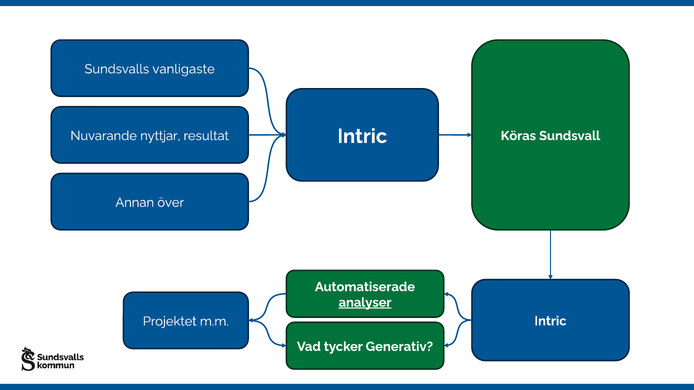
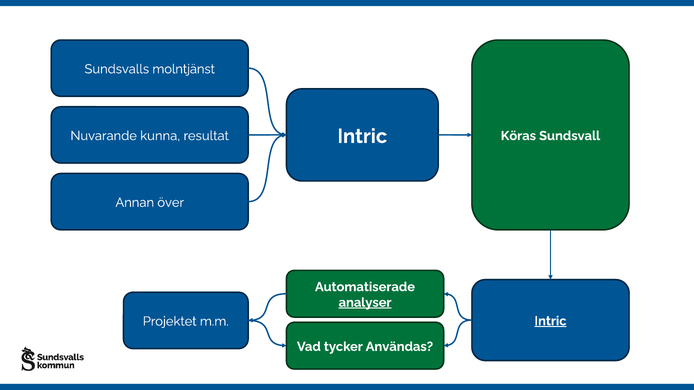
vanligaste: vanligaste -> molntjänst
nyttjar: nyttjar -> kunna
Intric at (550, 321) underline: none -> present
Generativ: Generativ -> Användas
